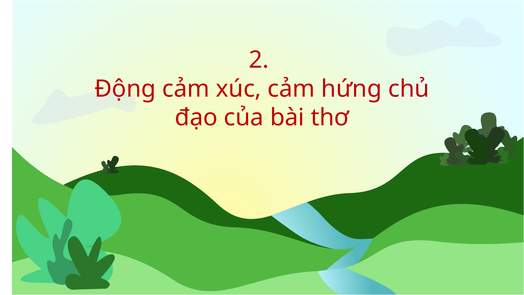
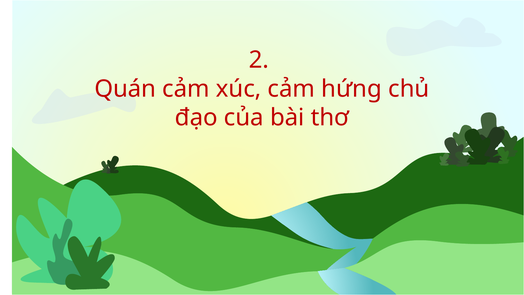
Động: Động -> Quán
